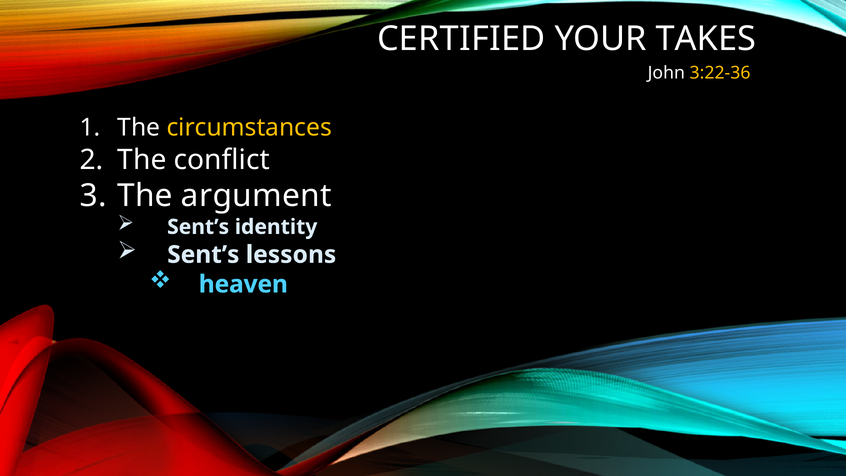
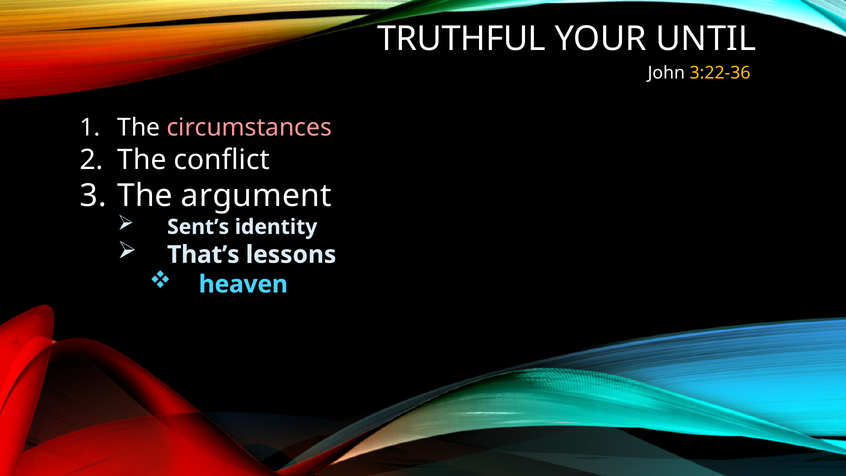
CERTIFIED: CERTIFIED -> TRUTHFUL
TAKES: TAKES -> UNTIL
circumstances colour: yellow -> pink
Sent’s at (203, 255): Sent’s -> That’s
